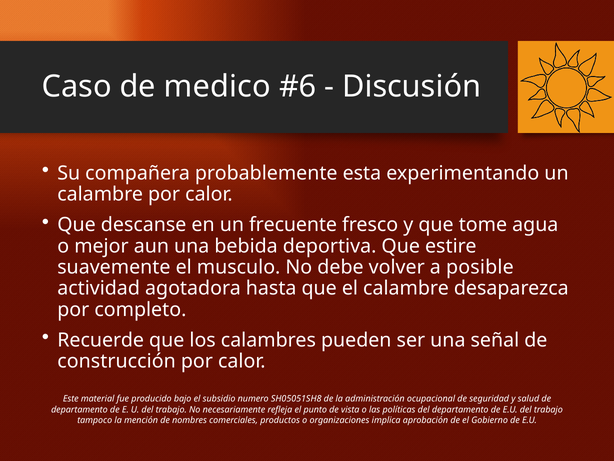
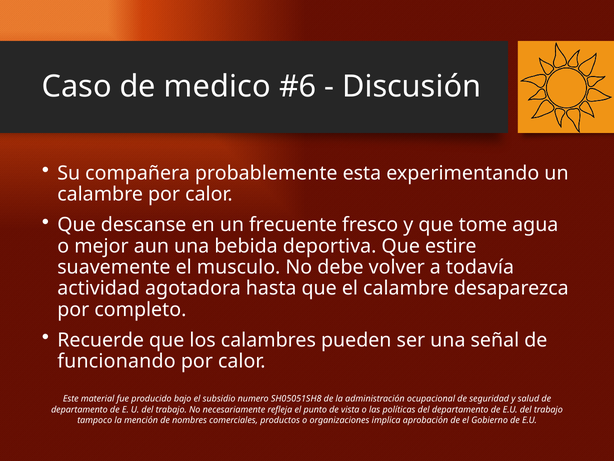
posible: posible -> todavía
construcción: construcción -> funcionando
